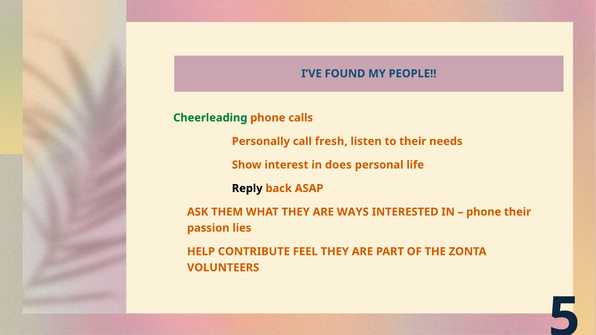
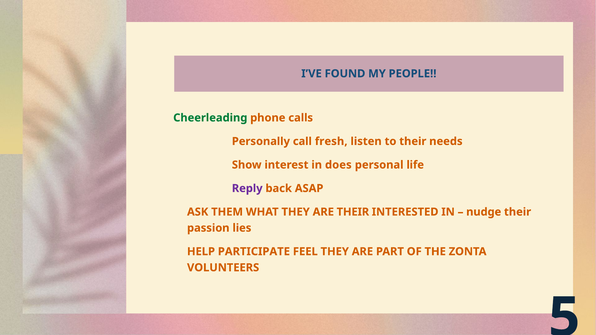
Reply colour: black -> purple
ARE WAYS: WAYS -> THEIR
phone at (484, 212): phone -> nudge
CONTRIBUTE: CONTRIBUTE -> PARTICIPATE
